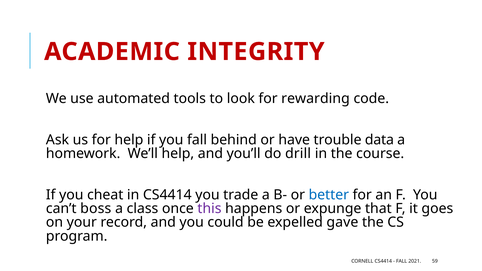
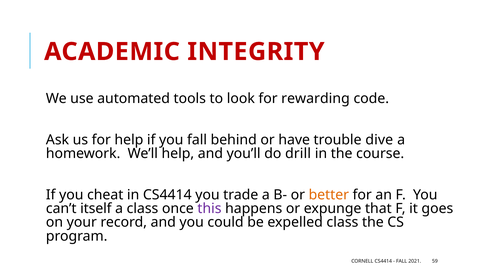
data: data -> dive
better colour: blue -> orange
boss: boss -> itself
expelled gave: gave -> class
